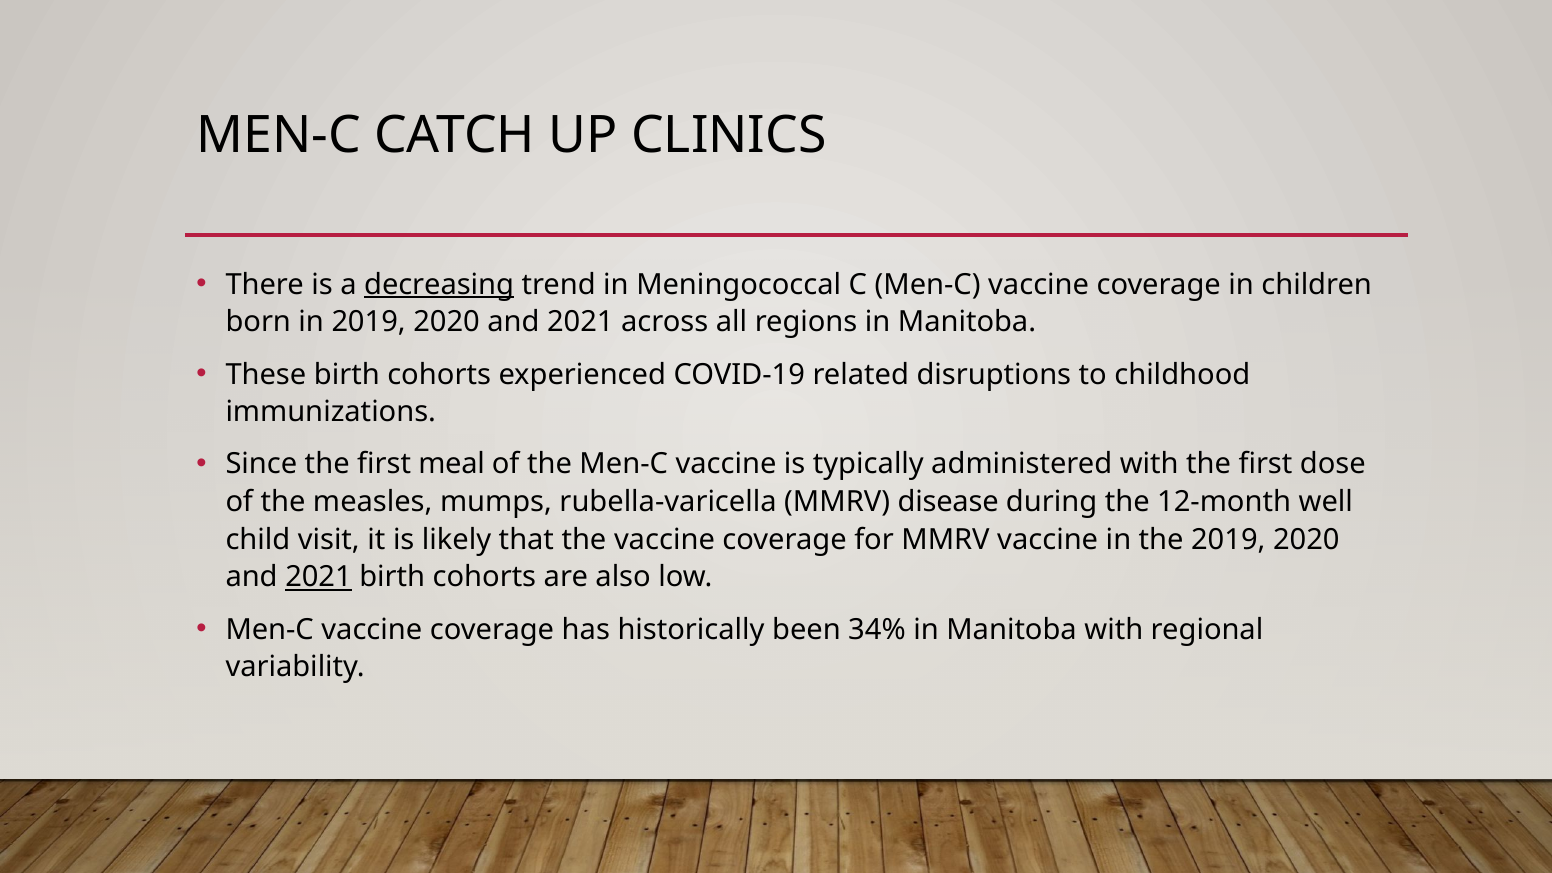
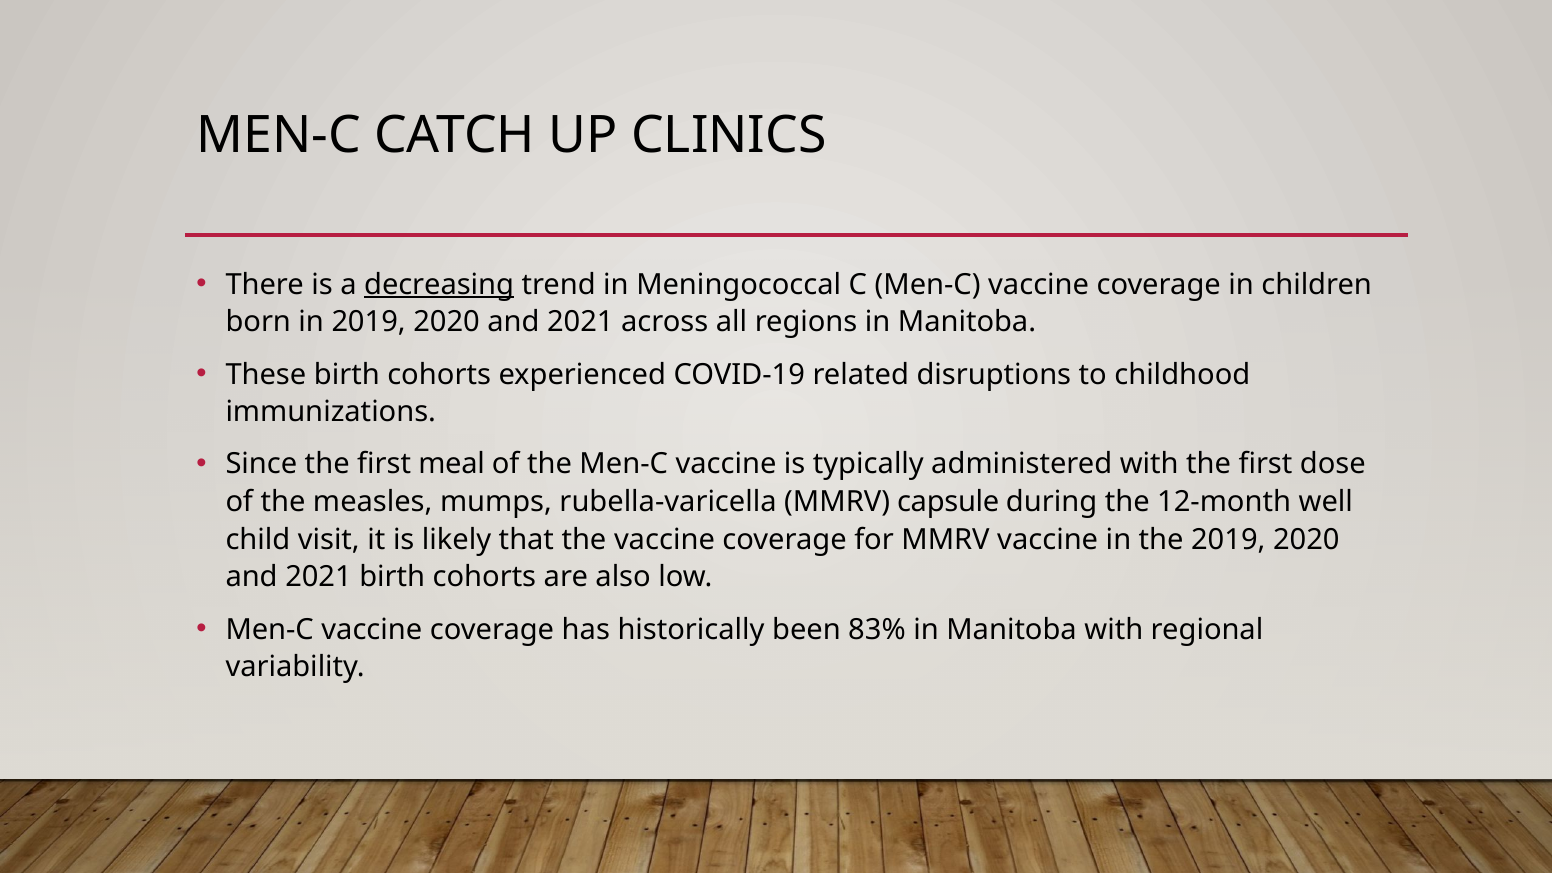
disease: disease -> capsule
2021 at (318, 577) underline: present -> none
34%: 34% -> 83%
